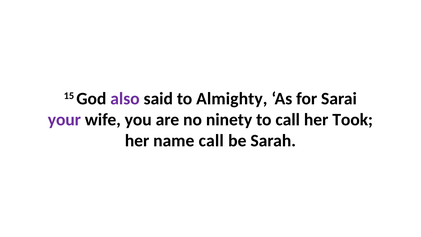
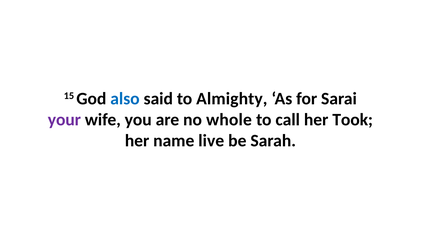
also colour: purple -> blue
ninety: ninety -> whole
name call: call -> live
